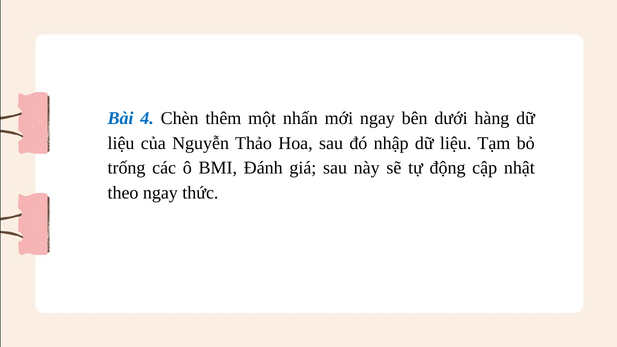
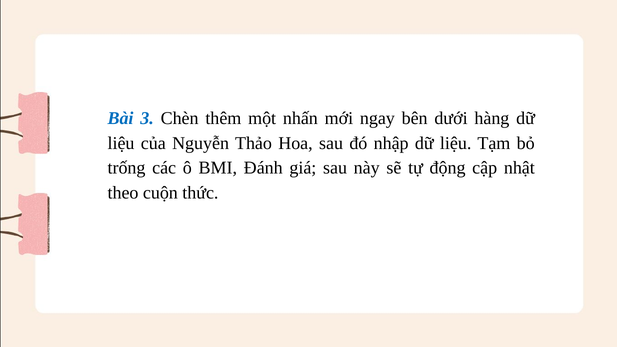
4: 4 -> 3
theo ngay: ngay -> cuộn
